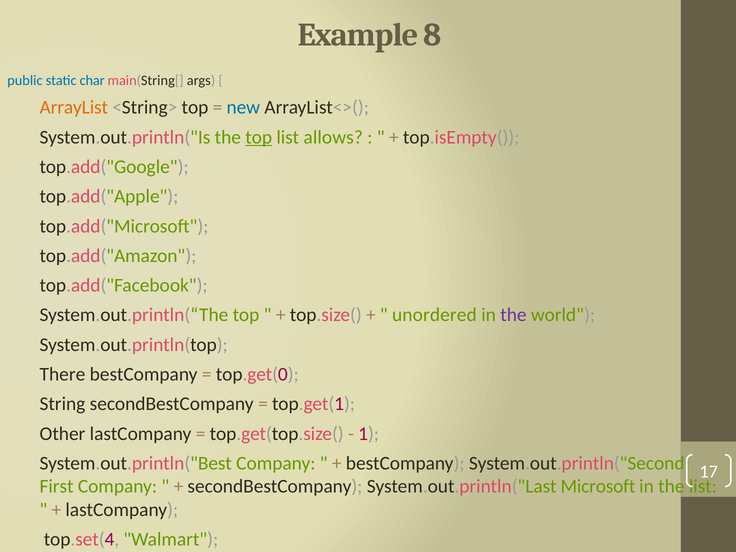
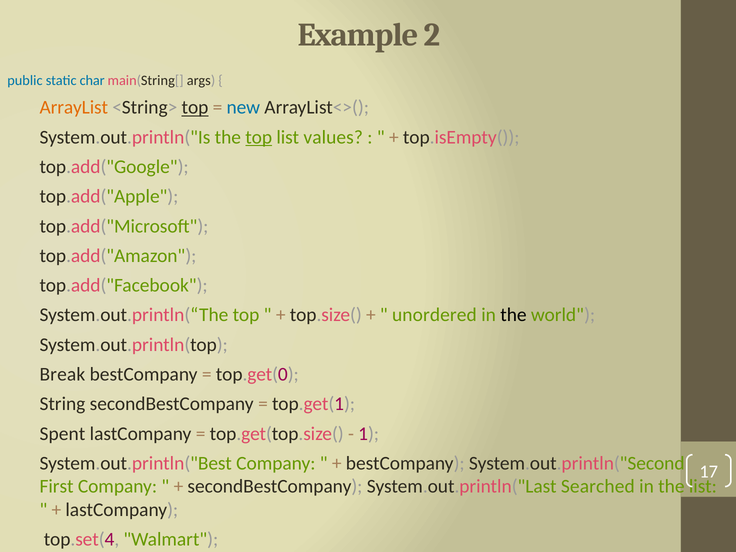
8: 8 -> 2
top at (195, 108) underline: none -> present
allows: allows -> values
the at (513, 315) colour: purple -> black
There: There -> Break
Other: Other -> Spent
Microsoft: Microsoft -> Searched
